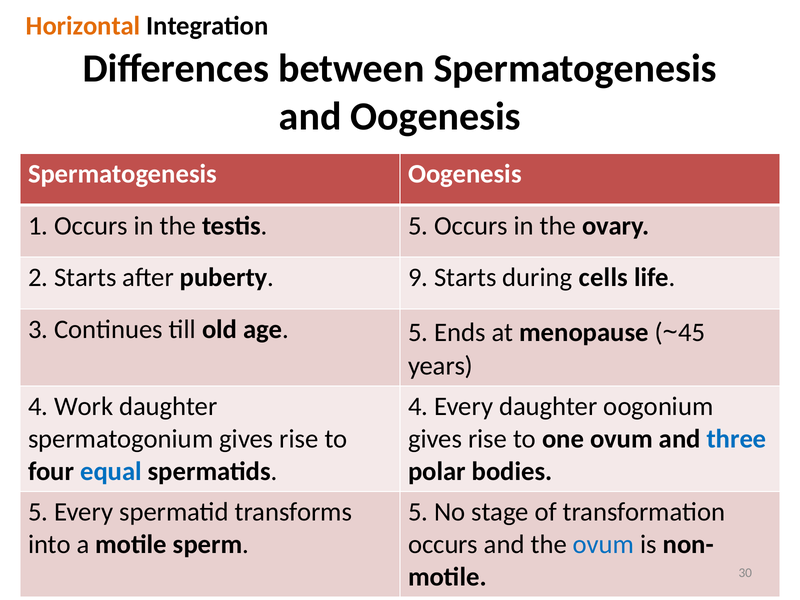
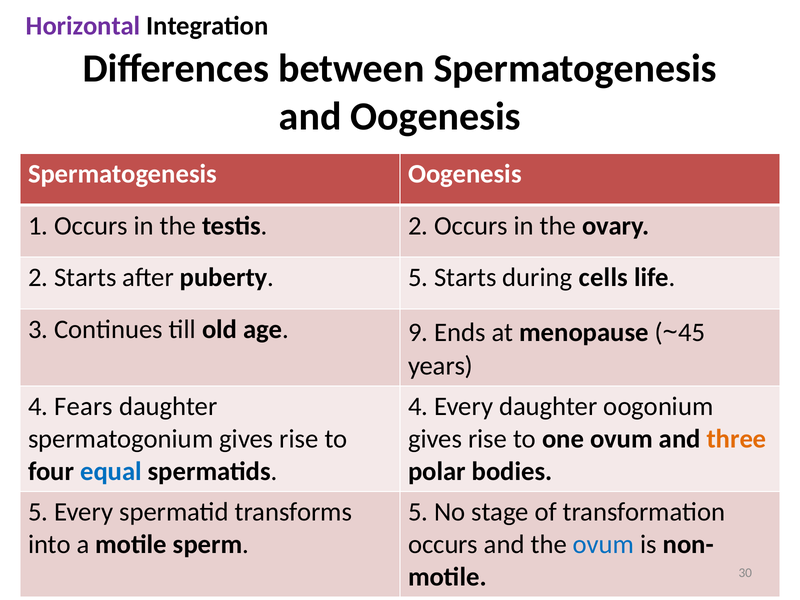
Horizontal colour: orange -> purple
testis 5: 5 -> 2
puberty 9: 9 -> 5
age 5: 5 -> 9
Work: Work -> Fears
three colour: blue -> orange
